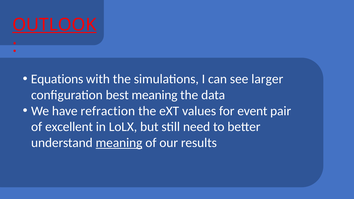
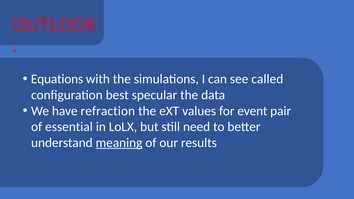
OUTLOOK underline: present -> none
larger: larger -> called
best meaning: meaning -> specular
excellent: excellent -> essential
